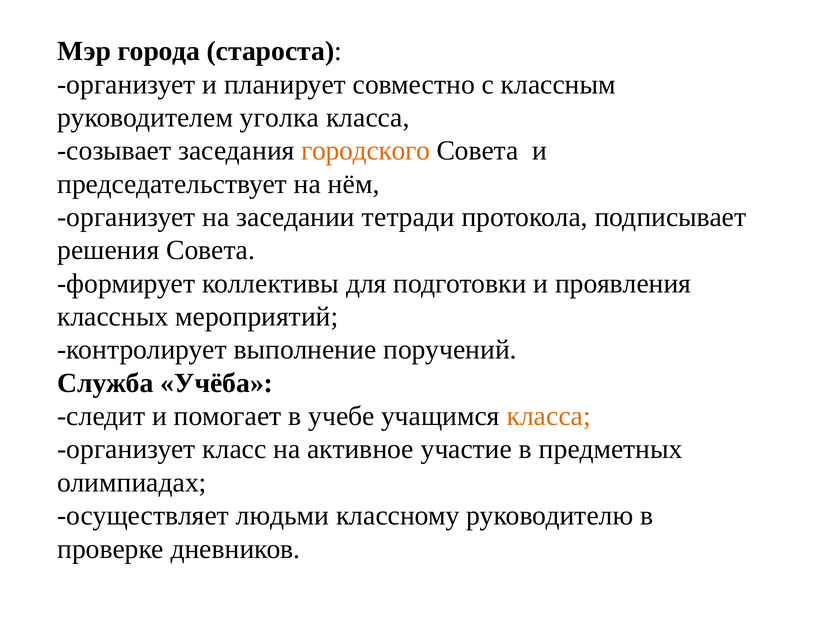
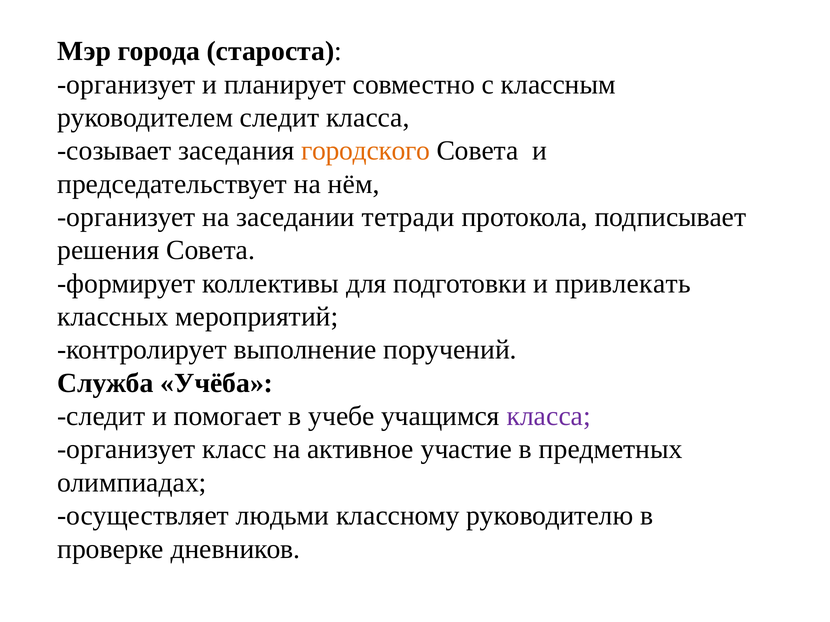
руководителем уголка: уголка -> следит
проявления: проявления -> привлекать
класса at (549, 417) colour: orange -> purple
